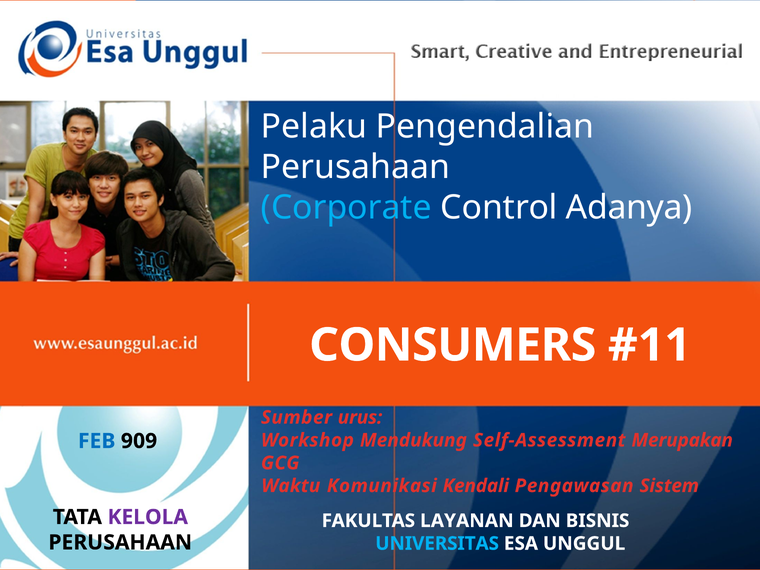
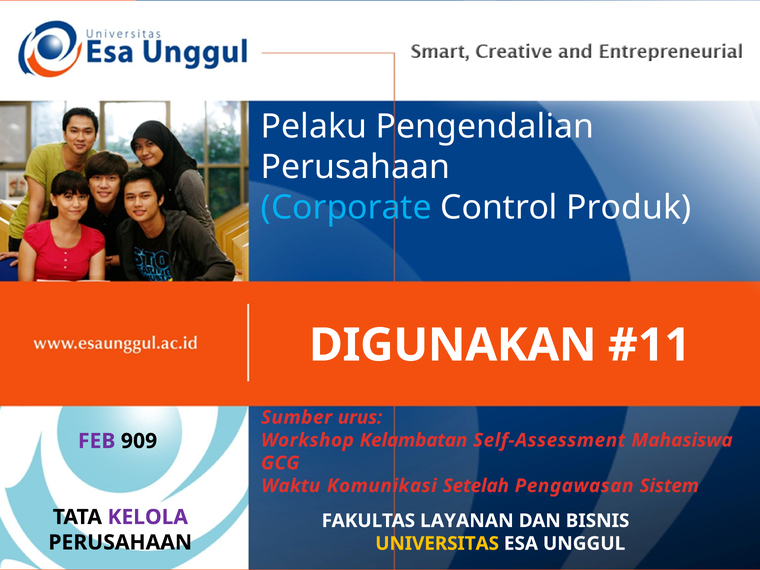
Adanya: Adanya -> Produk
CONSUMERS: CONSUMERS -> DIGUNAKAN
Mendukung: Mendukung -> Kelambatan
Merupakan: Merupakan -> Mahasiswa
FEB colour: blue -> purple
Kendali: Kendali -> Setelah
UNIVERSITAS colour: light blue -> yellow
